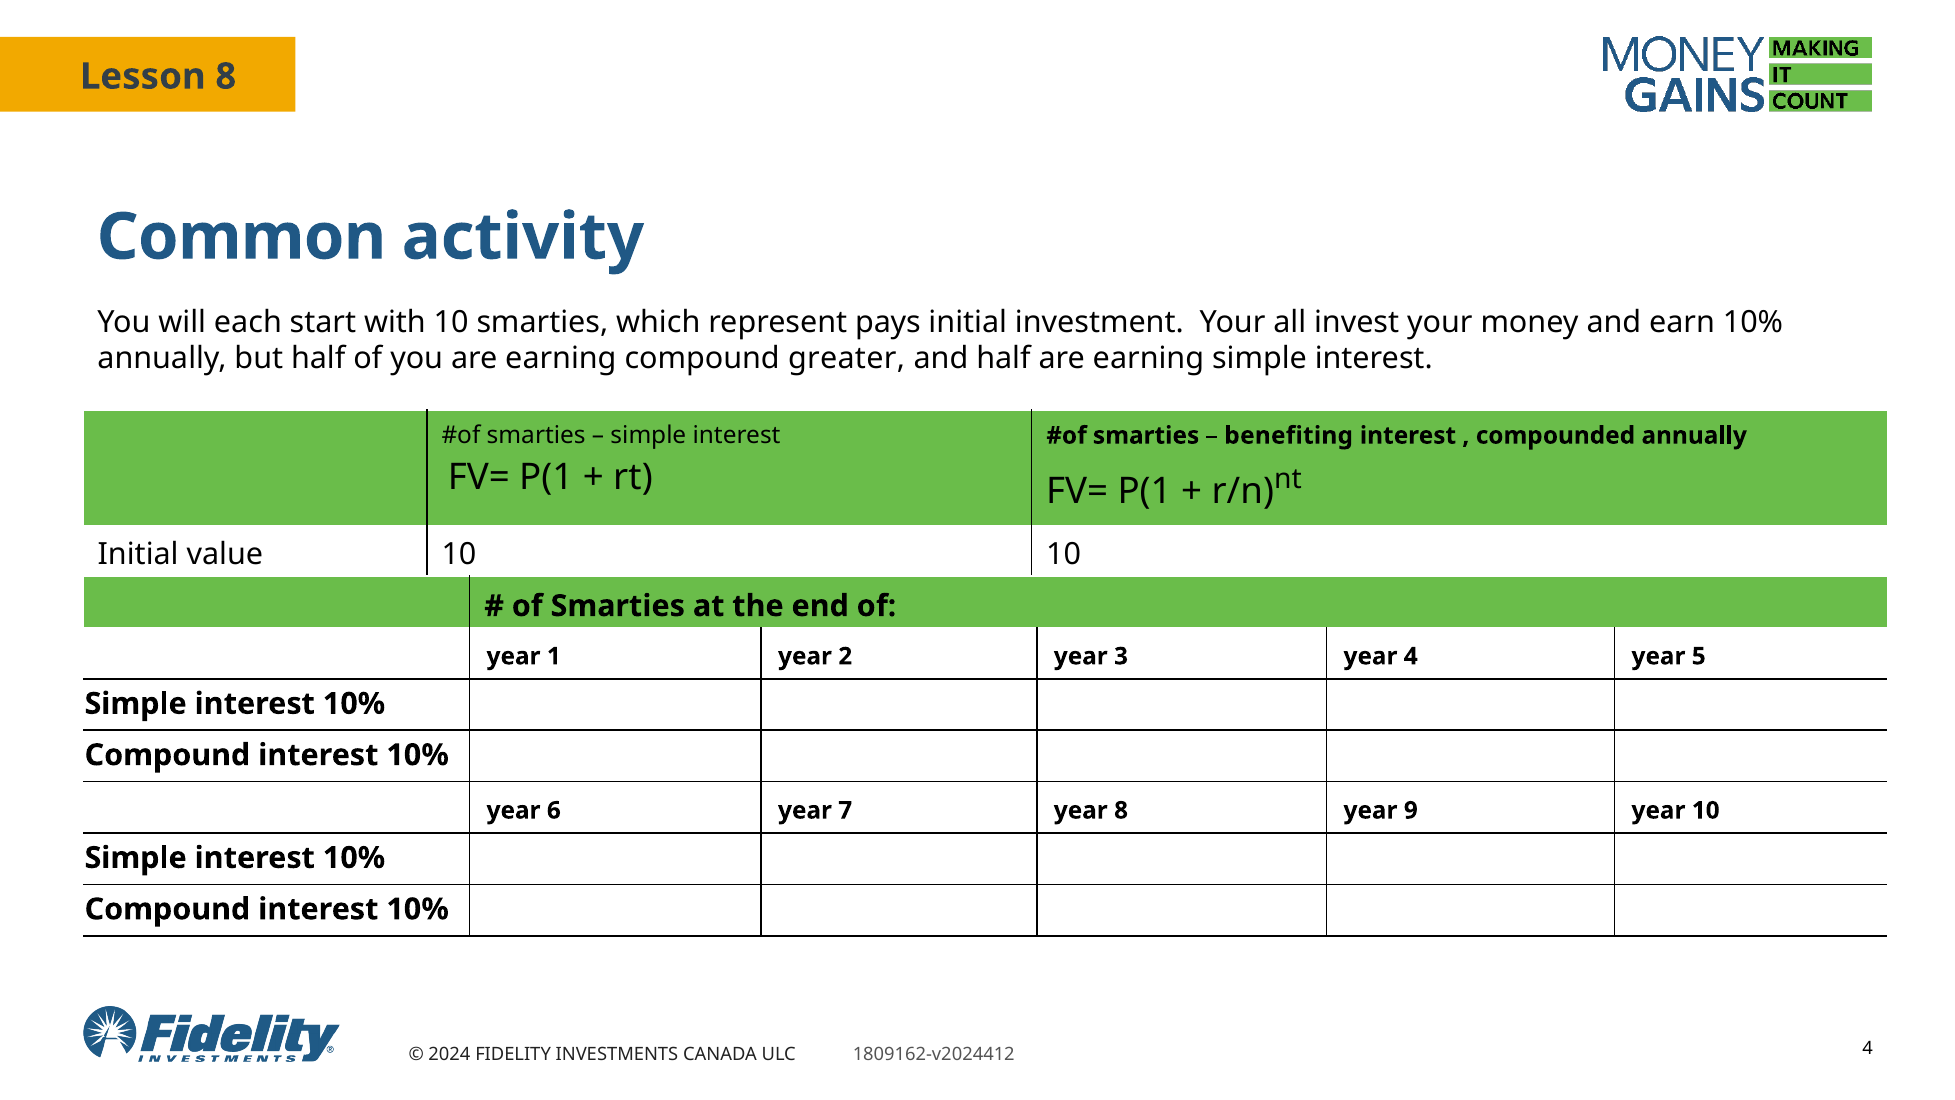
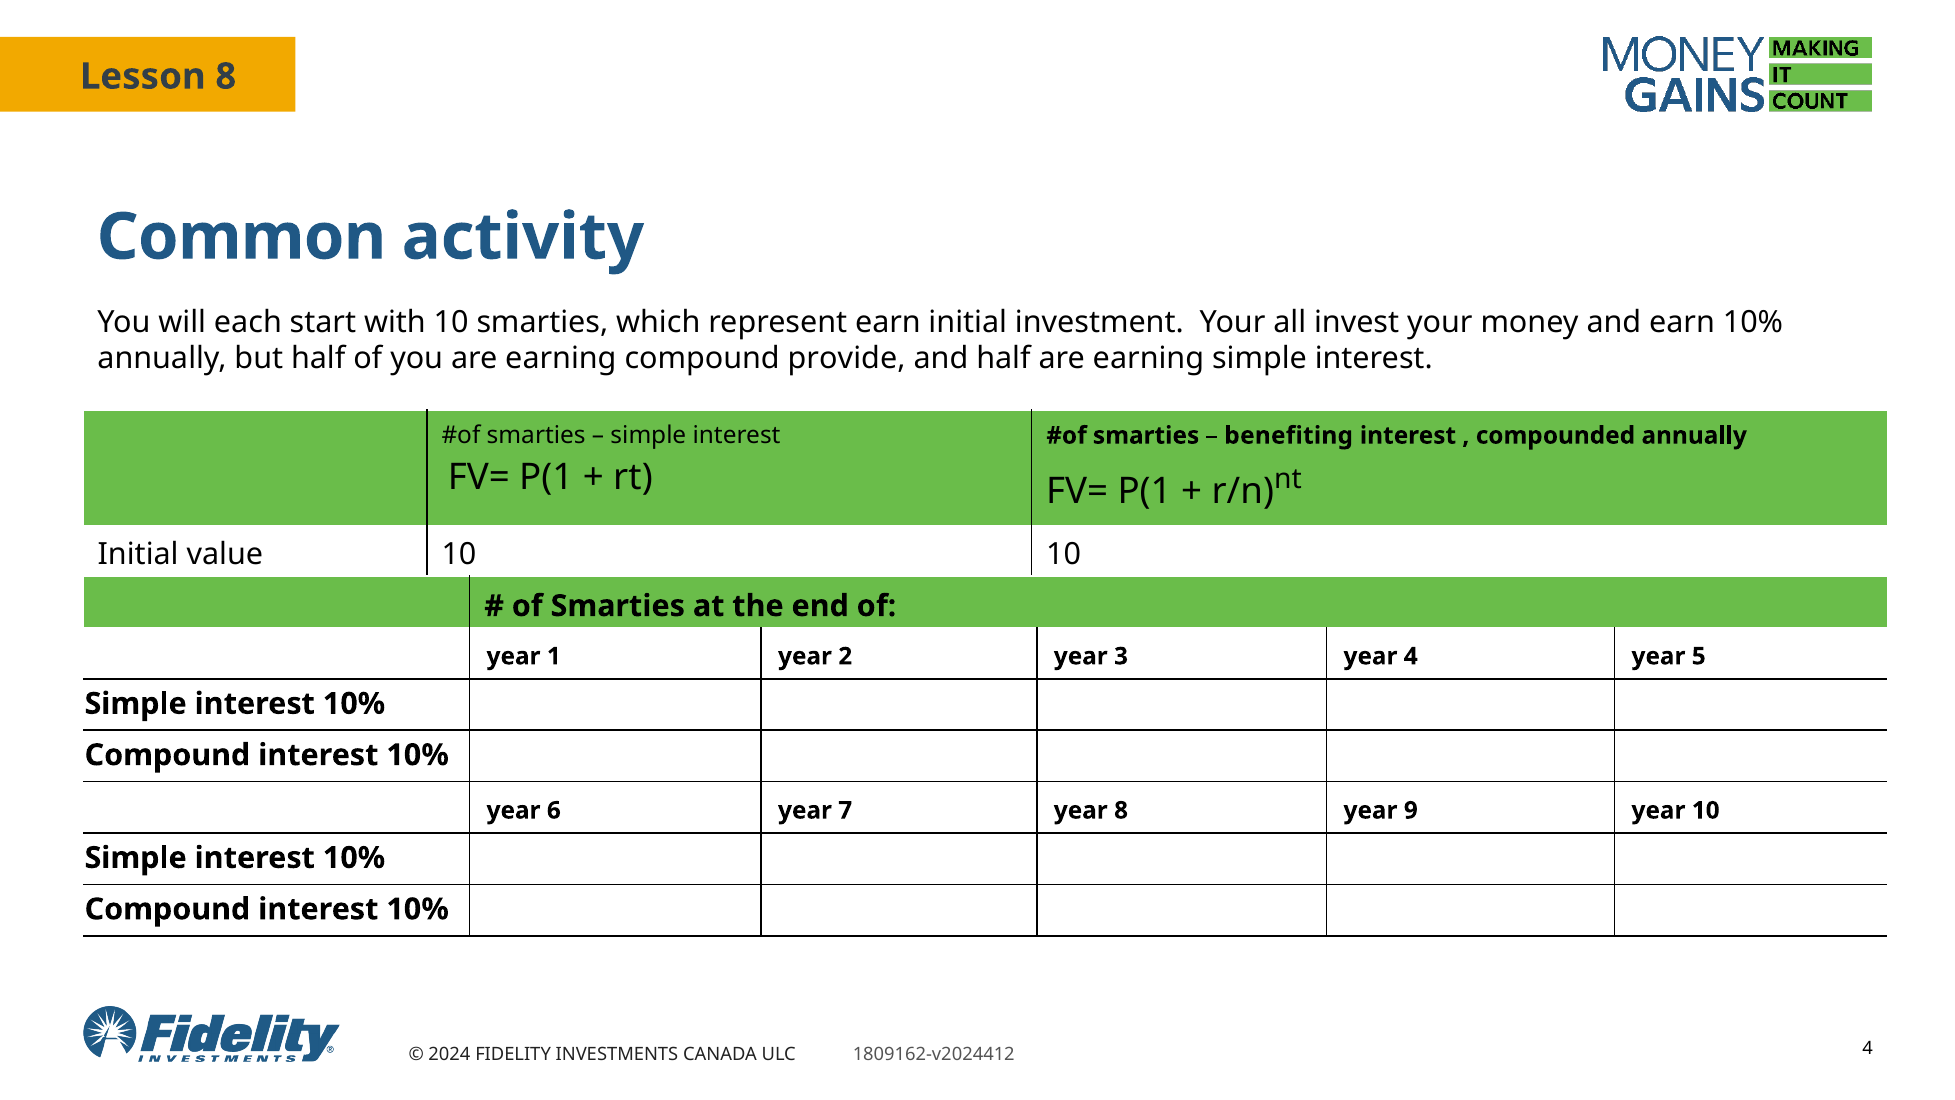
represent pays: pays -> earn
greater: greater -> provide
